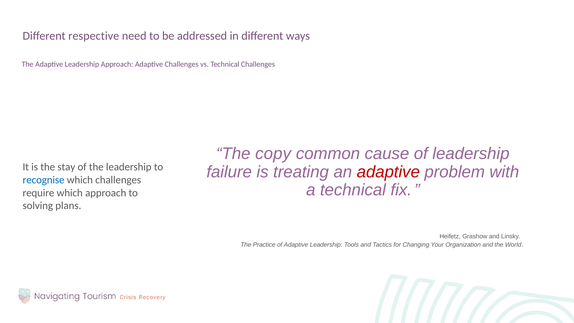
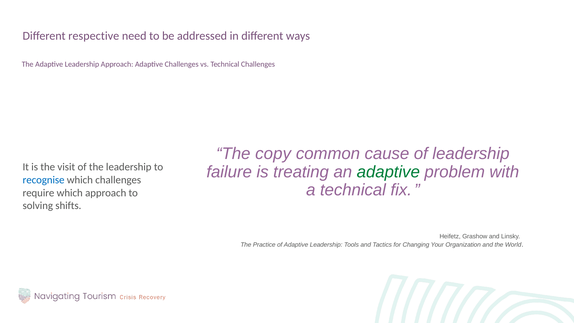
stay: stay -> visit
adaptive at (388, 172) colour: red -> green
plans: plans -> shifts
